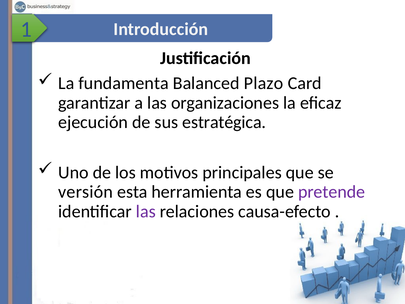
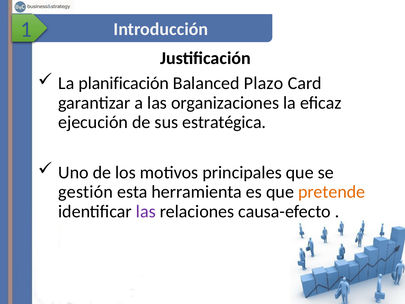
fundamenta: fundamenta -> planificación
versión: versión -> gestión
pretende colour: purple -> orange
